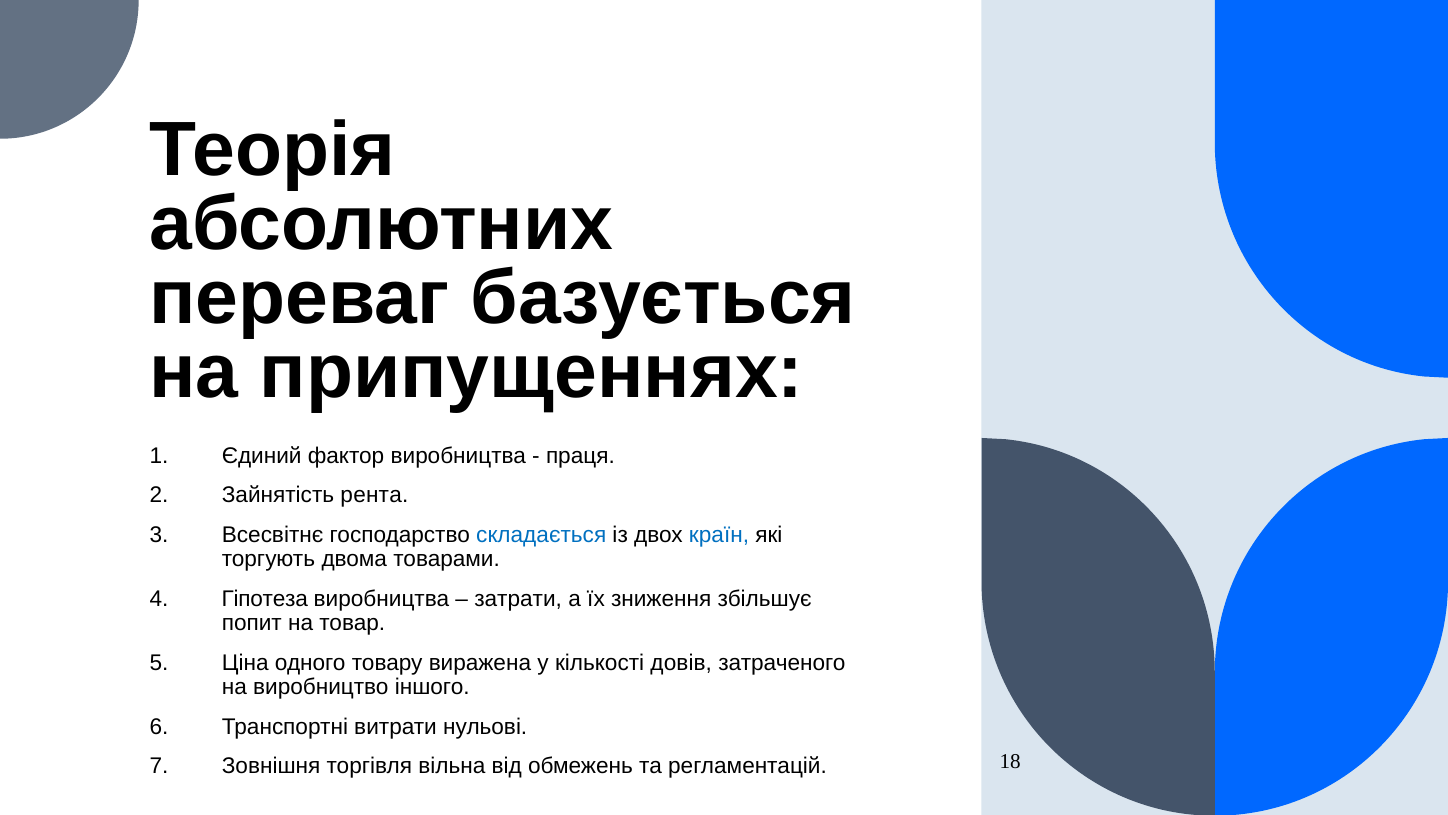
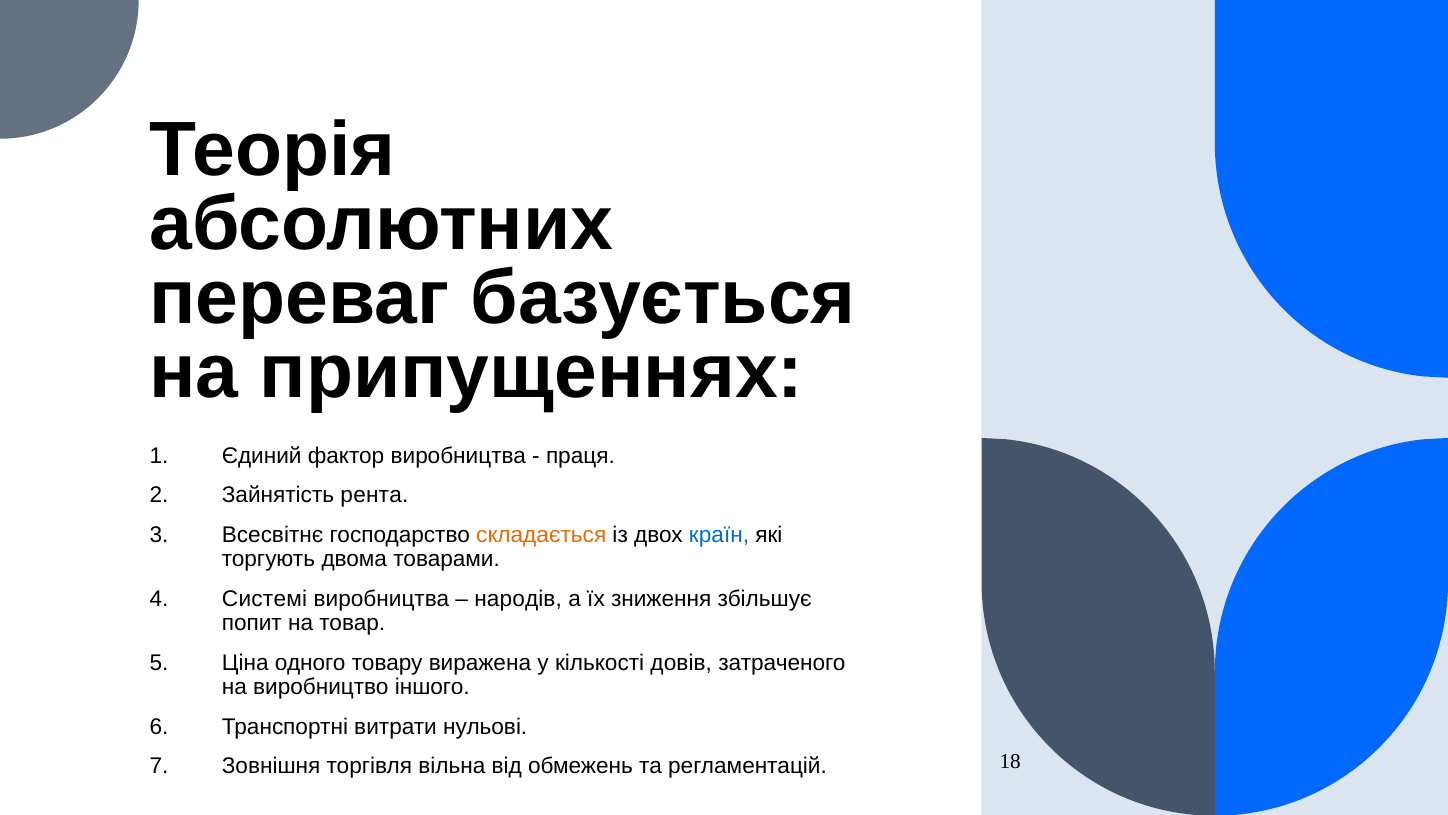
складається colour: blue -> orange
Гіпотеза: Гіпотеза -> Системі
затрати: затрати -> народів
